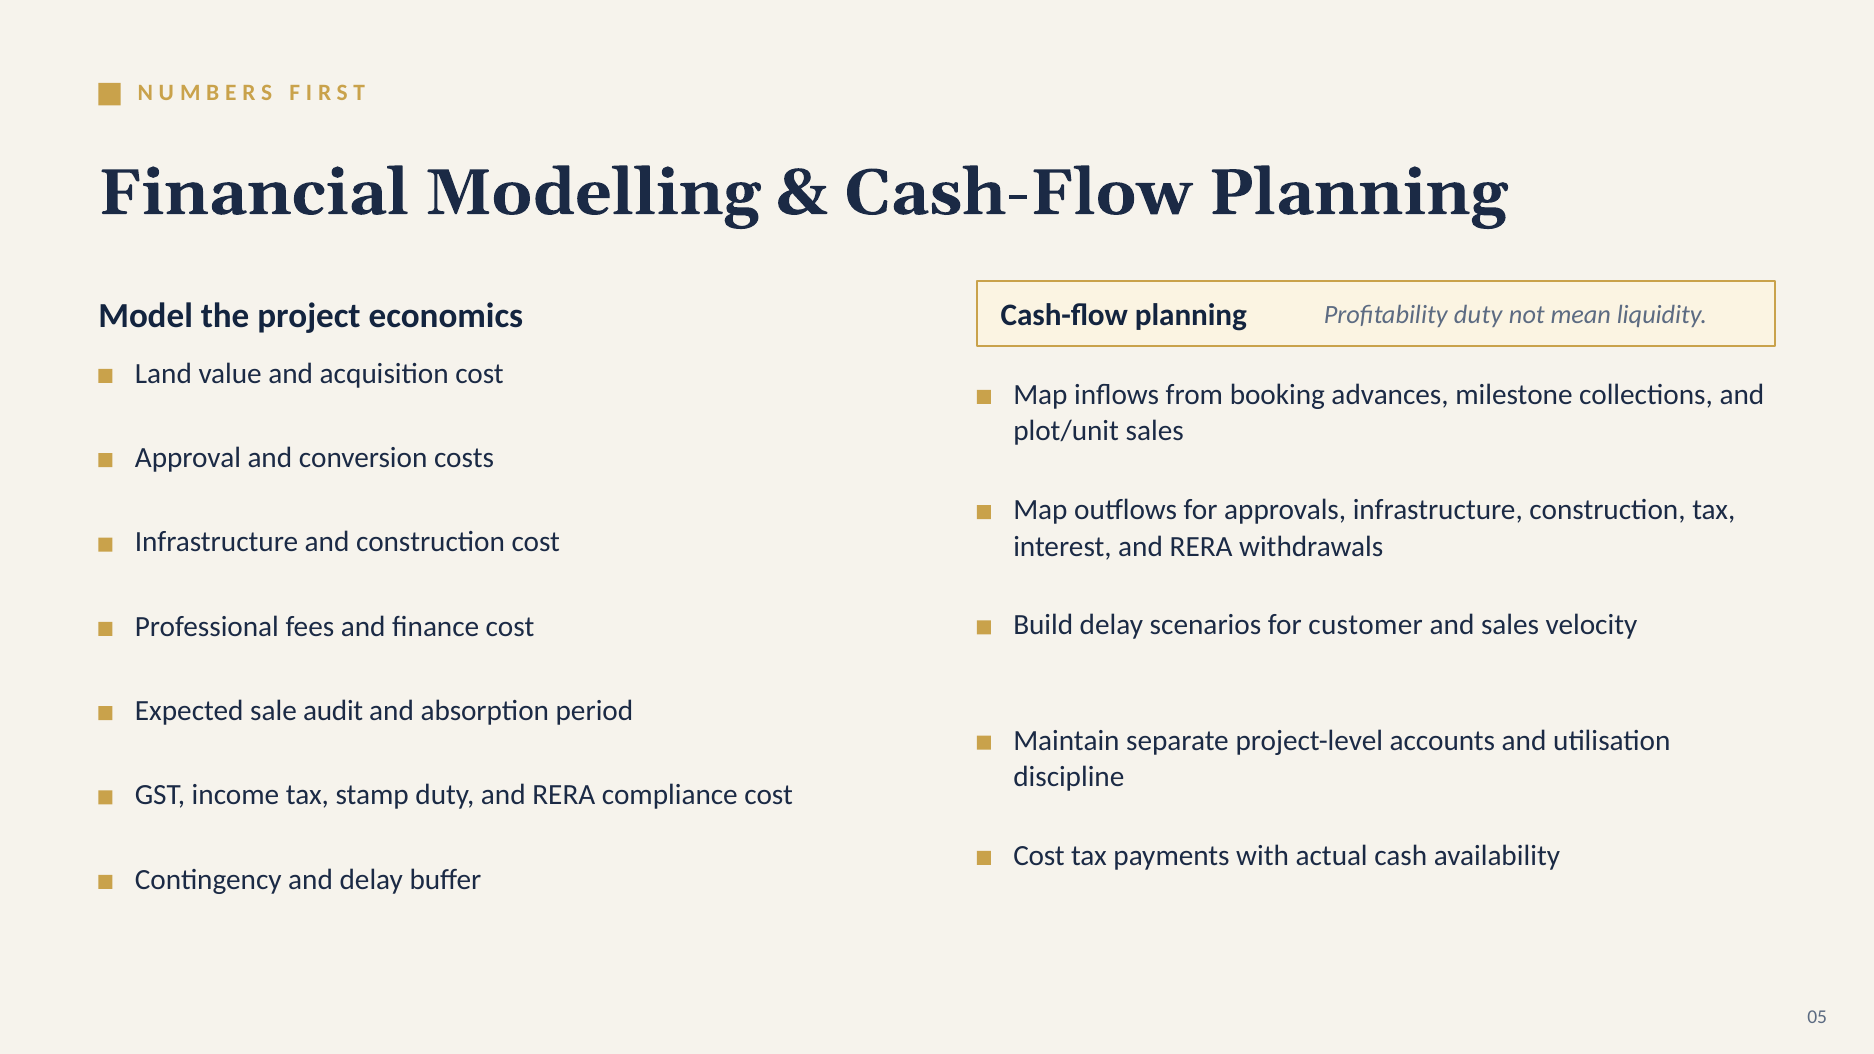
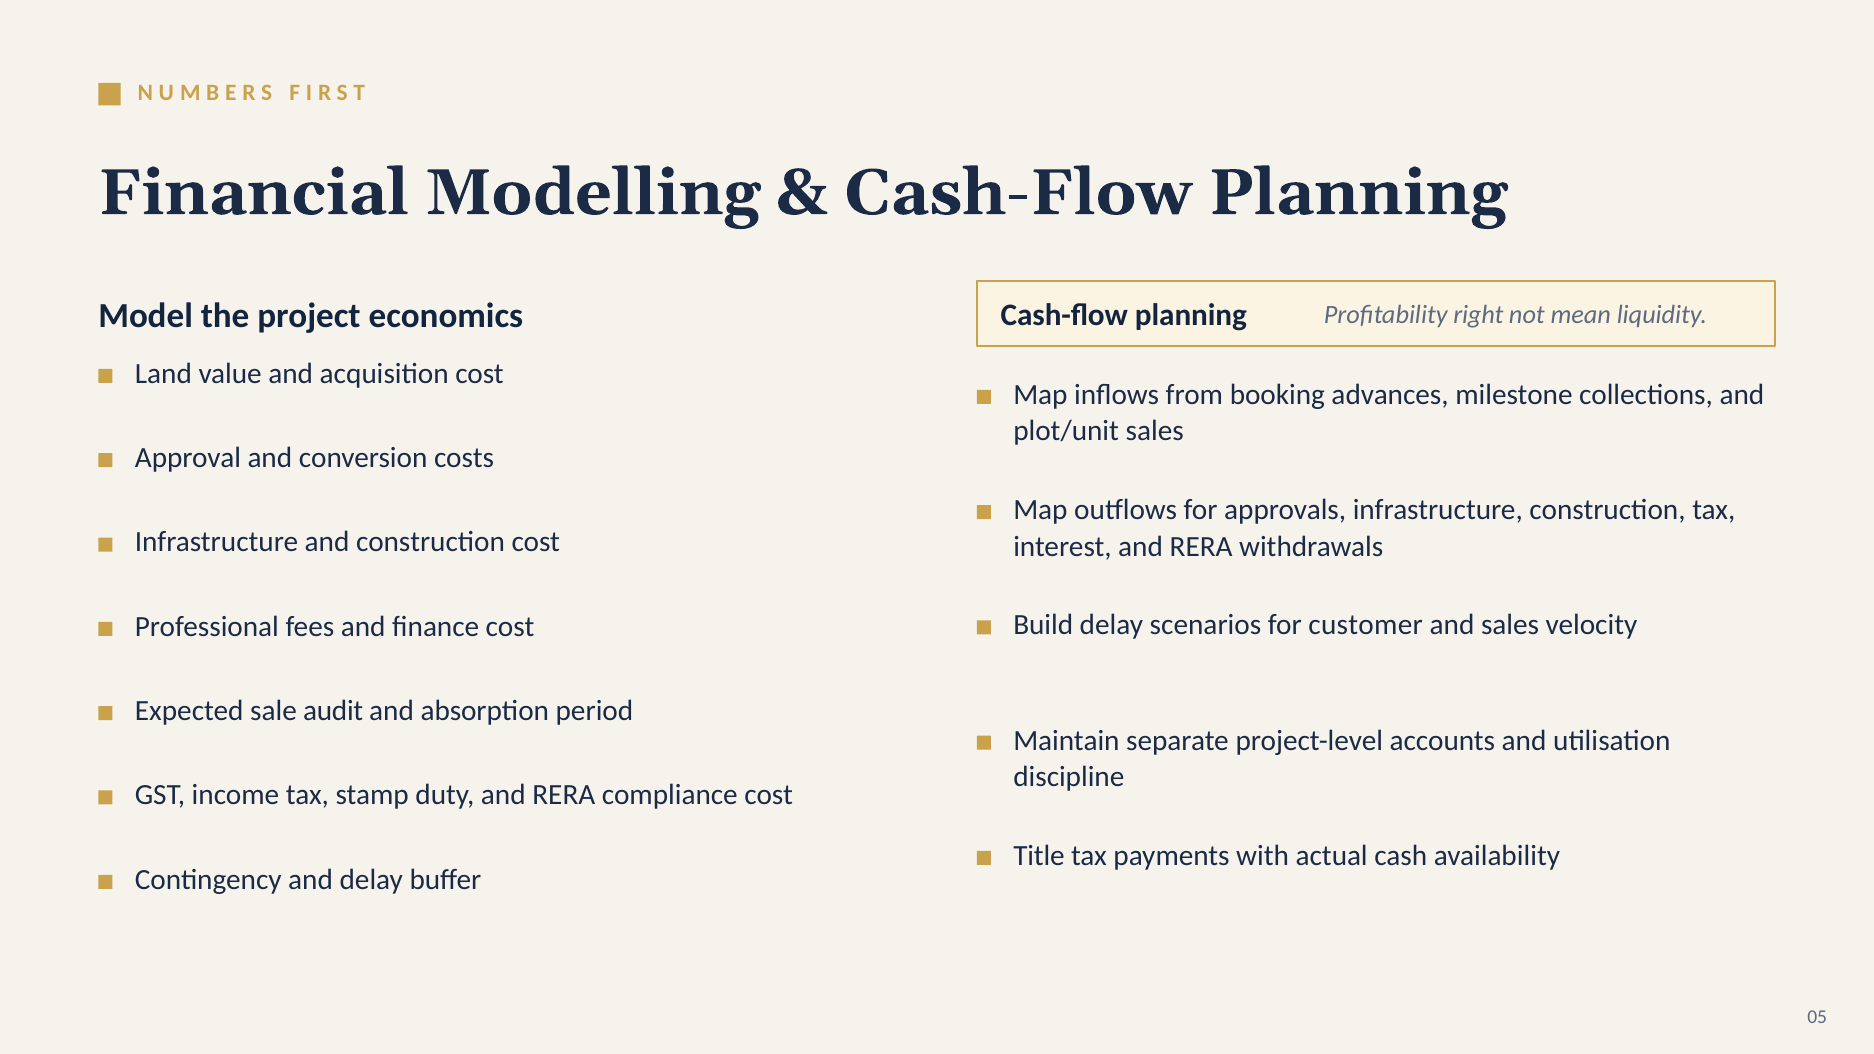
Profitability duty: duty -> right
Cost at (1039, 856): Cost -> Title
